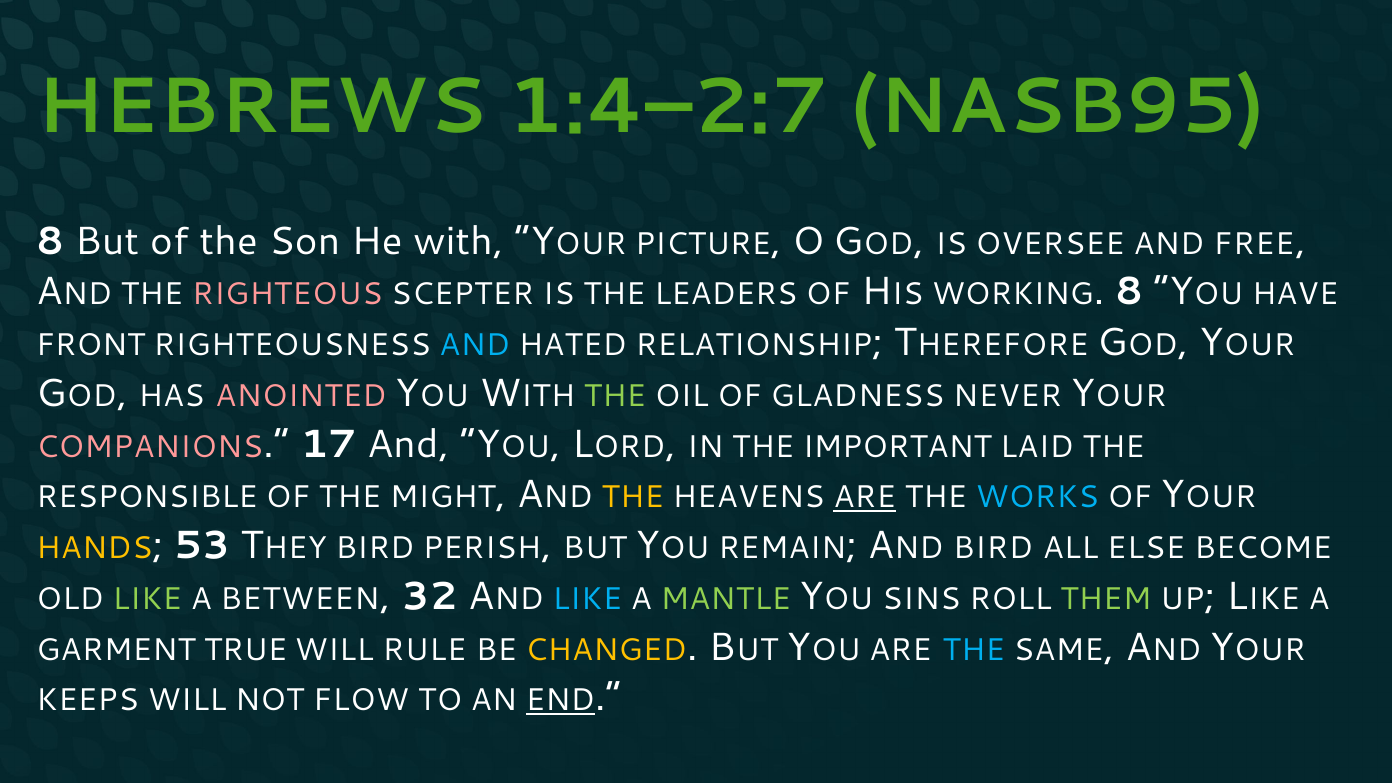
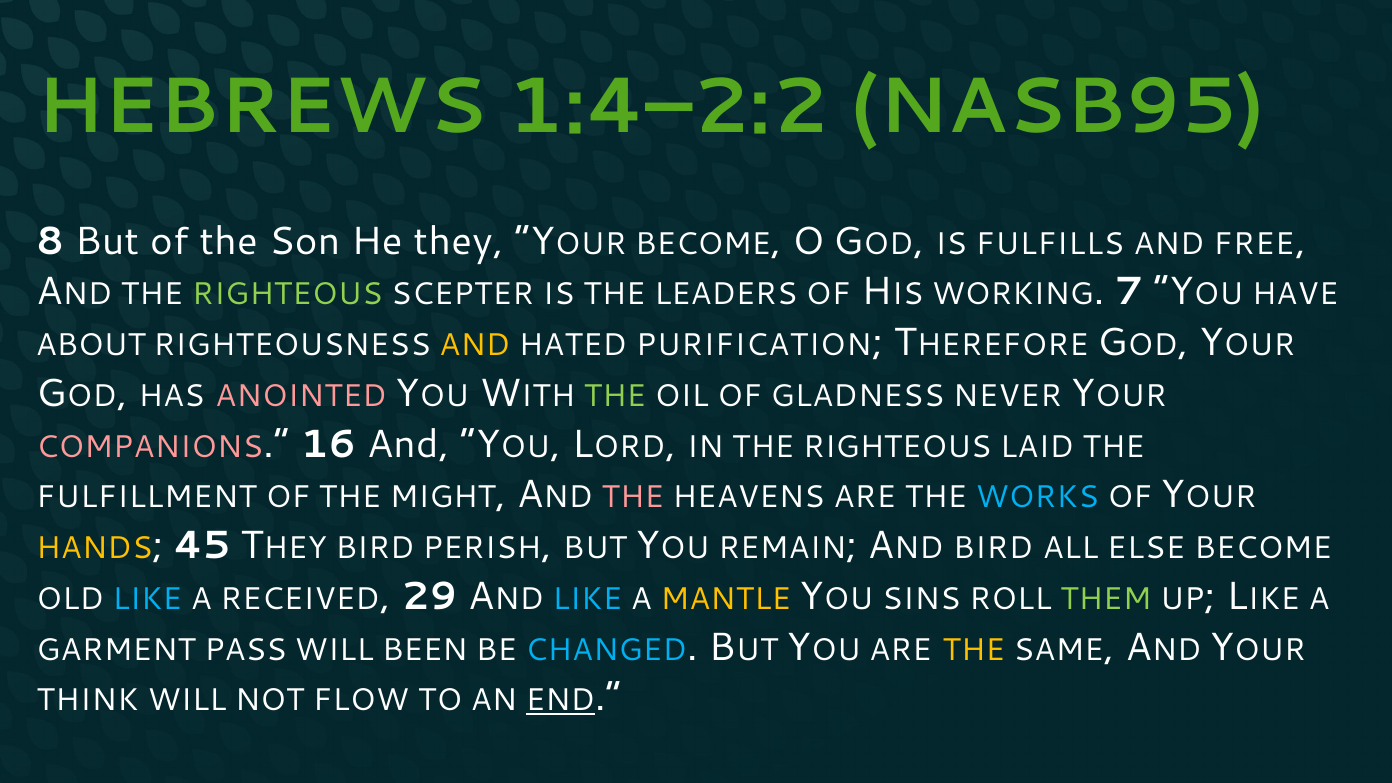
1:4–2:7: 1:4–2:7 -> 1:4–2:2
with: with -> they
PICTURE at (703, 244): PICTURE -> BECOME
OVERSEE: OVERSEE -> FULFILLS
RIGHTEOUS at (287, 295) colour: pink -> light green
8 at (1129, 292): 8 -> 7
FRONT: FRONT -> ABOUT
AND at (475, 345) colour: light blue -> yellow
RELATIONSHIP: RELATIONSHIP -> PURIFICATION
17: 17 -> 16
IN THE IMPORTANT: IMPORTANT -> RIGHTEOUS
RESPONSIBLE: RESPONSIBLE -> FULFILLMENT
THE at (633, 498) colour: yellow -> pink
ARE at (865, 498) underline: present -> none
53: 53 -> 45
LIKE at (147, 599) colour: light green -> light blue
BETWEEN: BETWEEN -> RECEIVED
32: 32 -> 29
MANTLE colour: light green -> yellow
TRUE: TRUE -> PASS
RULE: RULE -> BEEN
CHANGED colour: yellow -> light blue
THE at (974, 650) colour: light blue -> yellow
KEEPS: KEEPS -> THINK
